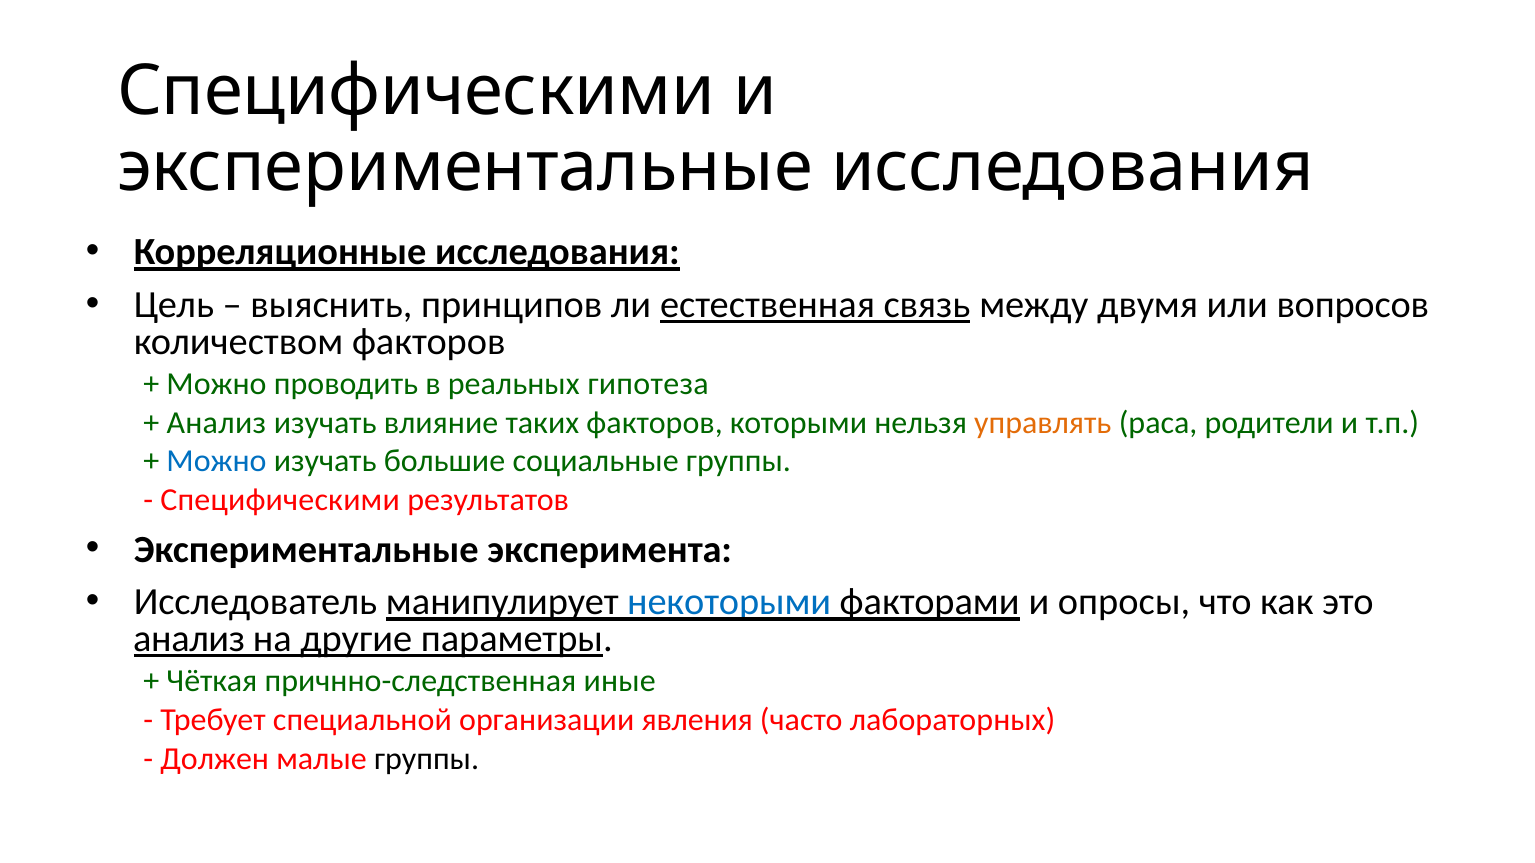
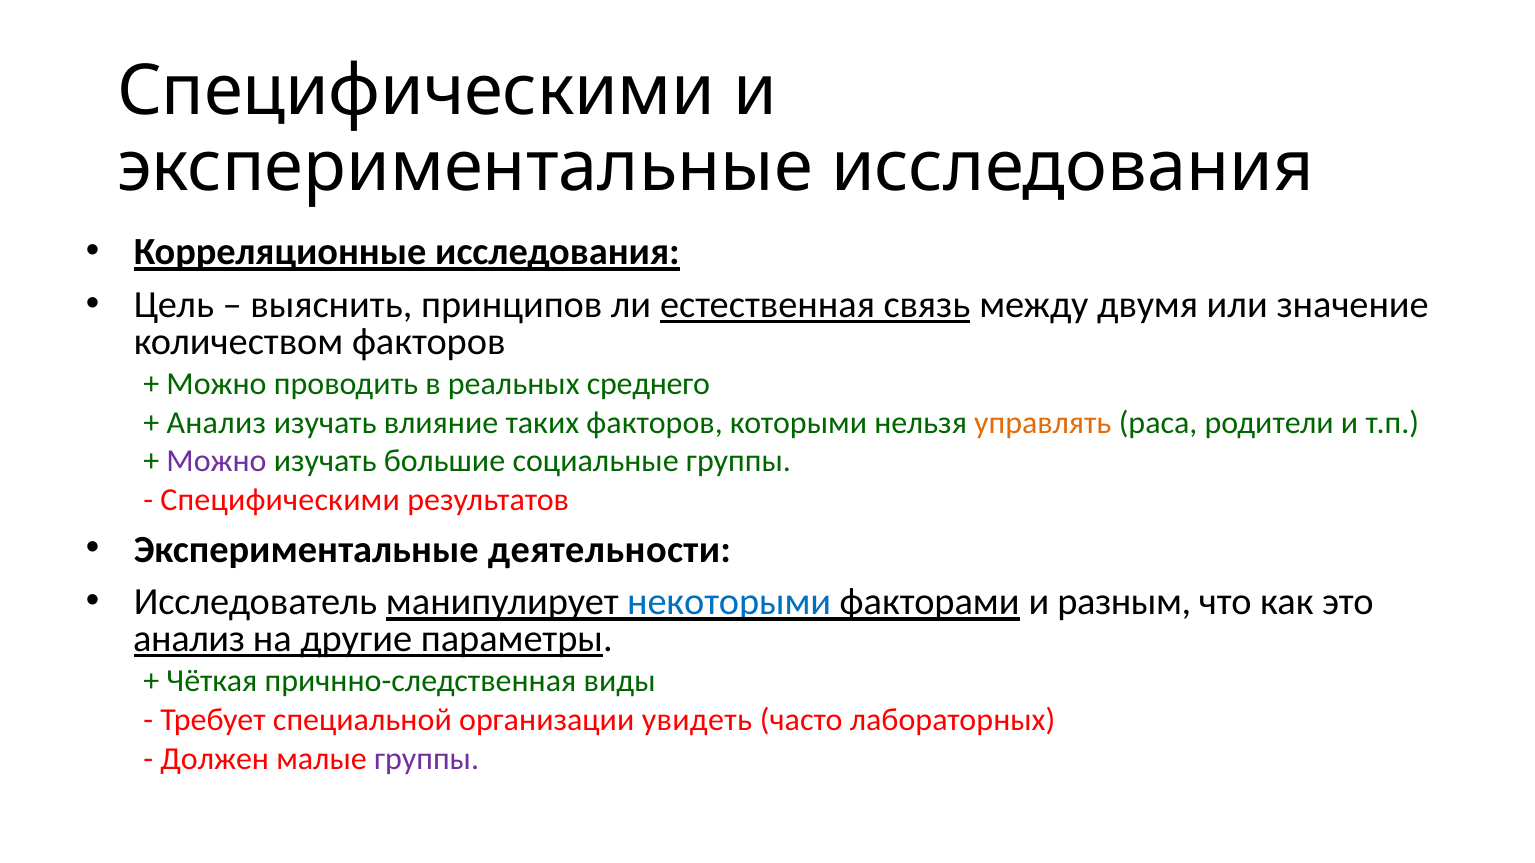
вопросов: вопросов -> значение
гипотеза: гипотеза -> среднего
Можно at (216, 462) colour: blue -> purple
эксперимента: эксперимента -> деятельности
опросы: опросы -> разным
иные: иные -> виды
явления: явления -> увидеть
группы at (427, 759) colour: black -> purple
